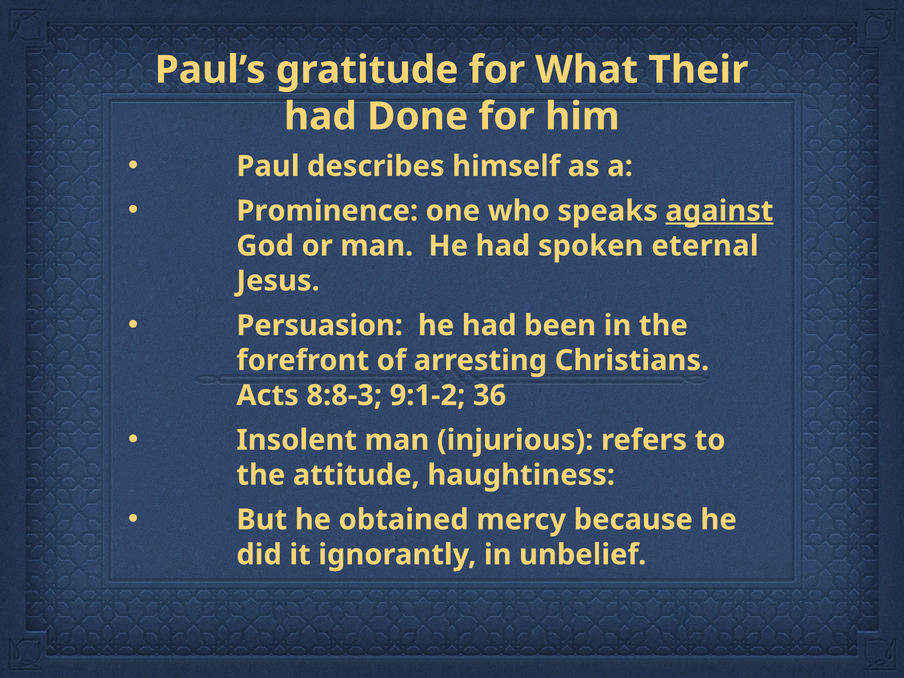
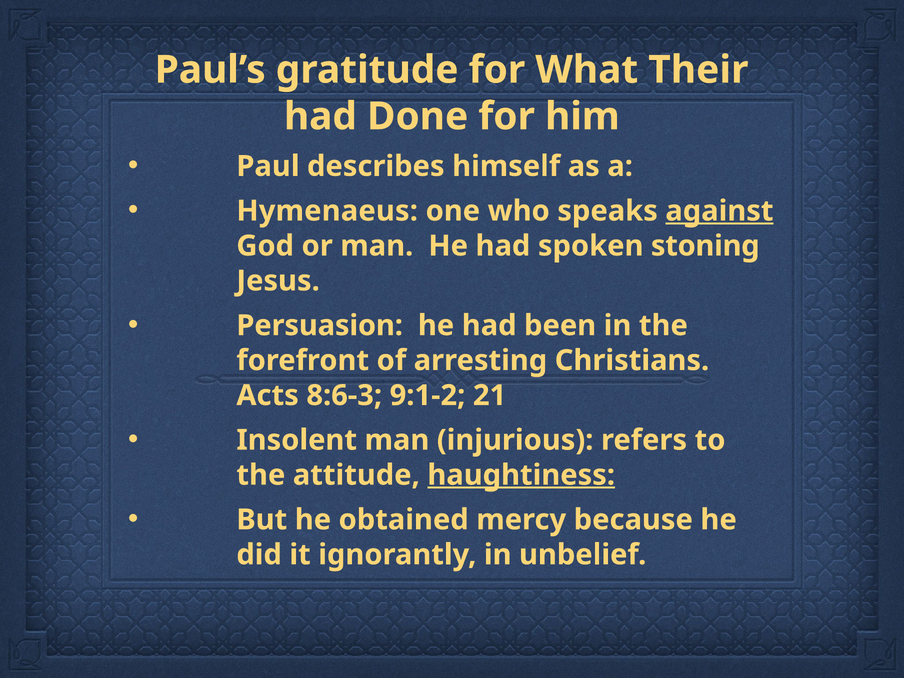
Prominence: Prominence -> Hymenaeus
eternal: eternal -> stoning
8:8-3: 8:8-3 -> 8:6-3
36: 36 -> 21
haughtiness underline: none -> present
